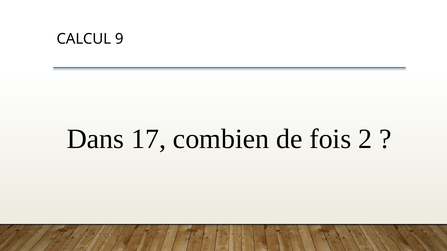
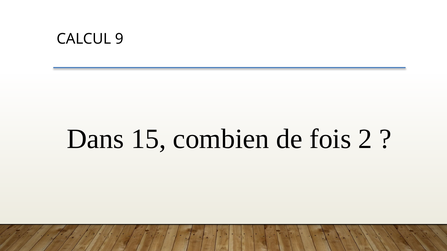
17: 17 -> 15
